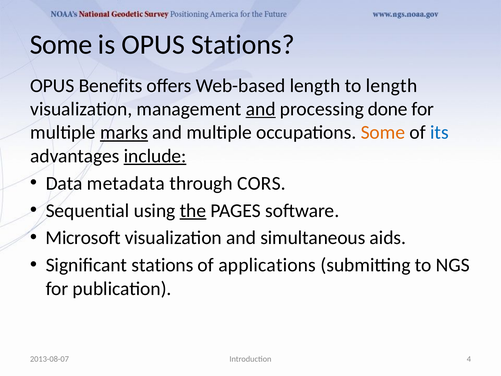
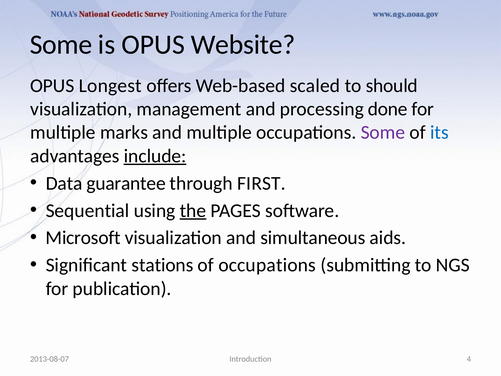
OPUS Stations: Stations -> Website
Benefits: Benefits -> Longest
Web-based length: length -> scaled
to length: length -> should
and at (261, 109) underline: present -> none
marks underline: present -> none
Some at (383, 132) colour: orange -> purple
metadata: metadata -> guarantee
CORS: CORS -> FIRST
of applications: applications -> occupations
